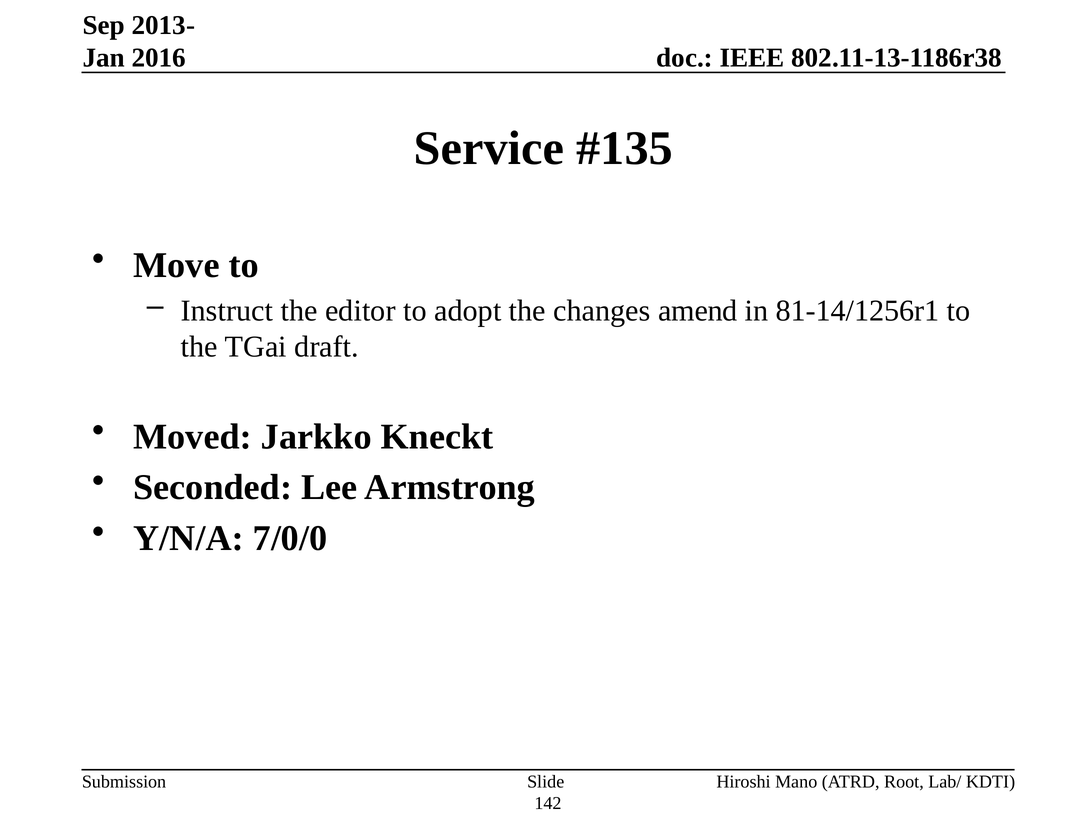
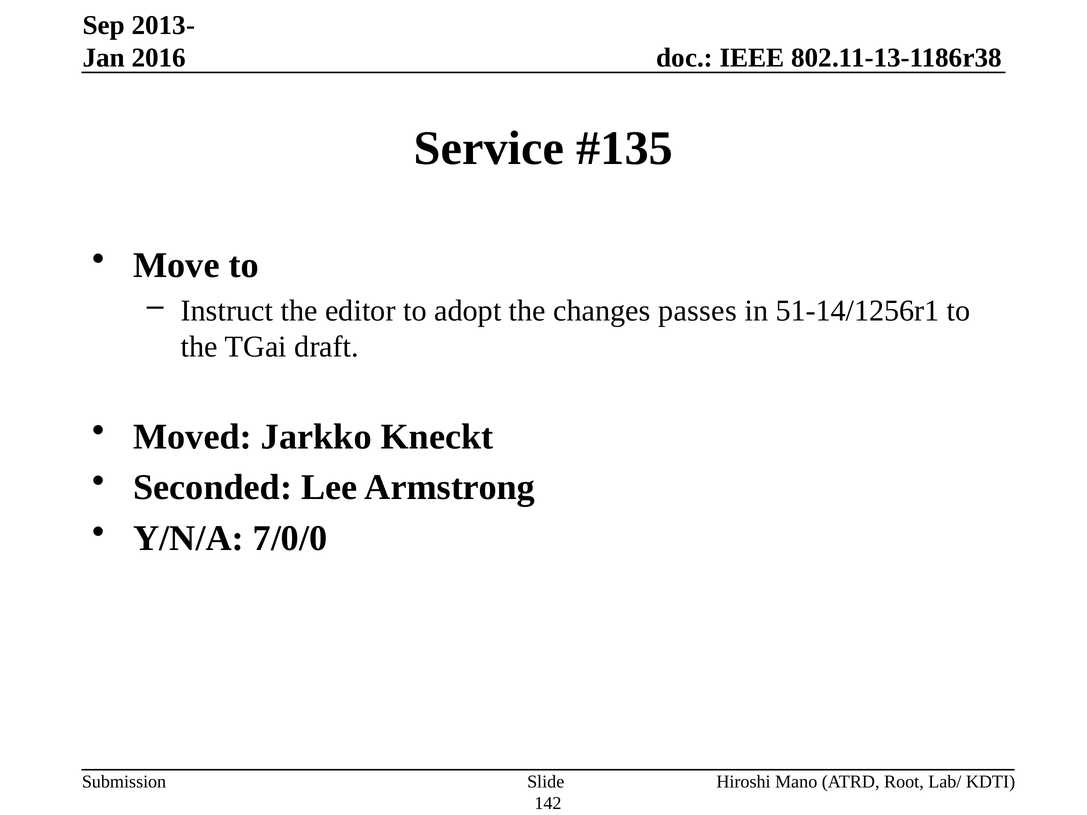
amend: amend -> passes
81-14/1256r1: 81-14/1256r1 -> 51-14/1256r1
